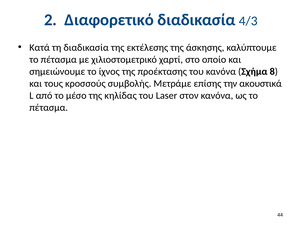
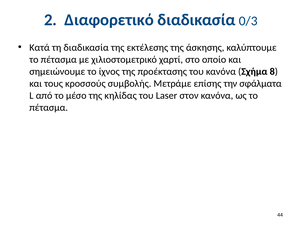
4/3: 4/3 -> 0/3
ακουστικά: ακουστικά -> σφάλματα
